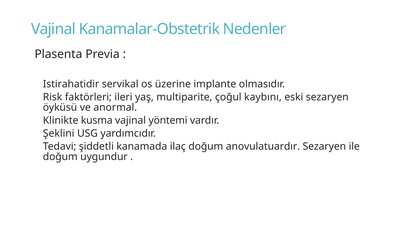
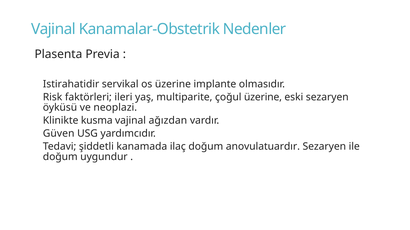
çoğul kaybını: kaybını -> üzerine
anormal: anormal -> neoplazi
yöntemi: yöntemi -> ağızdan
Şeklini: Şeklini -> Güven
